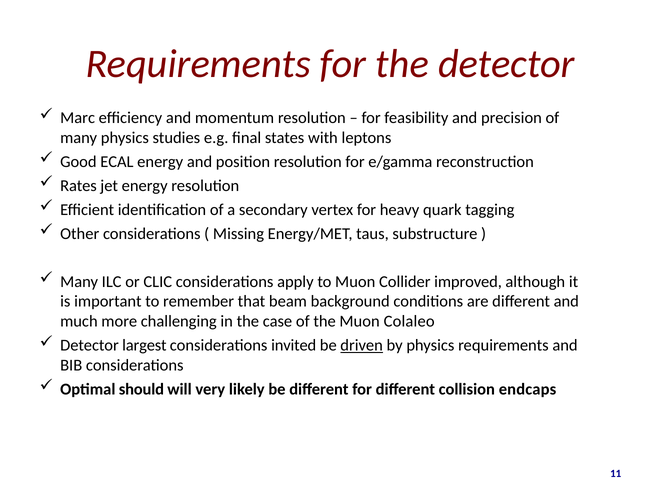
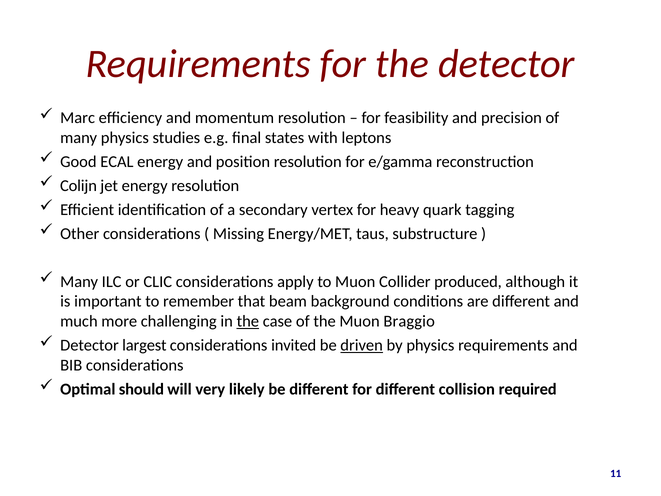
Rates: Rates -> Colijn
improved: improved -> produced
the at (248, 321) underline: none -> present
Colaleo: Colaleo -> Braggio
endcaps: endcaps -> required
